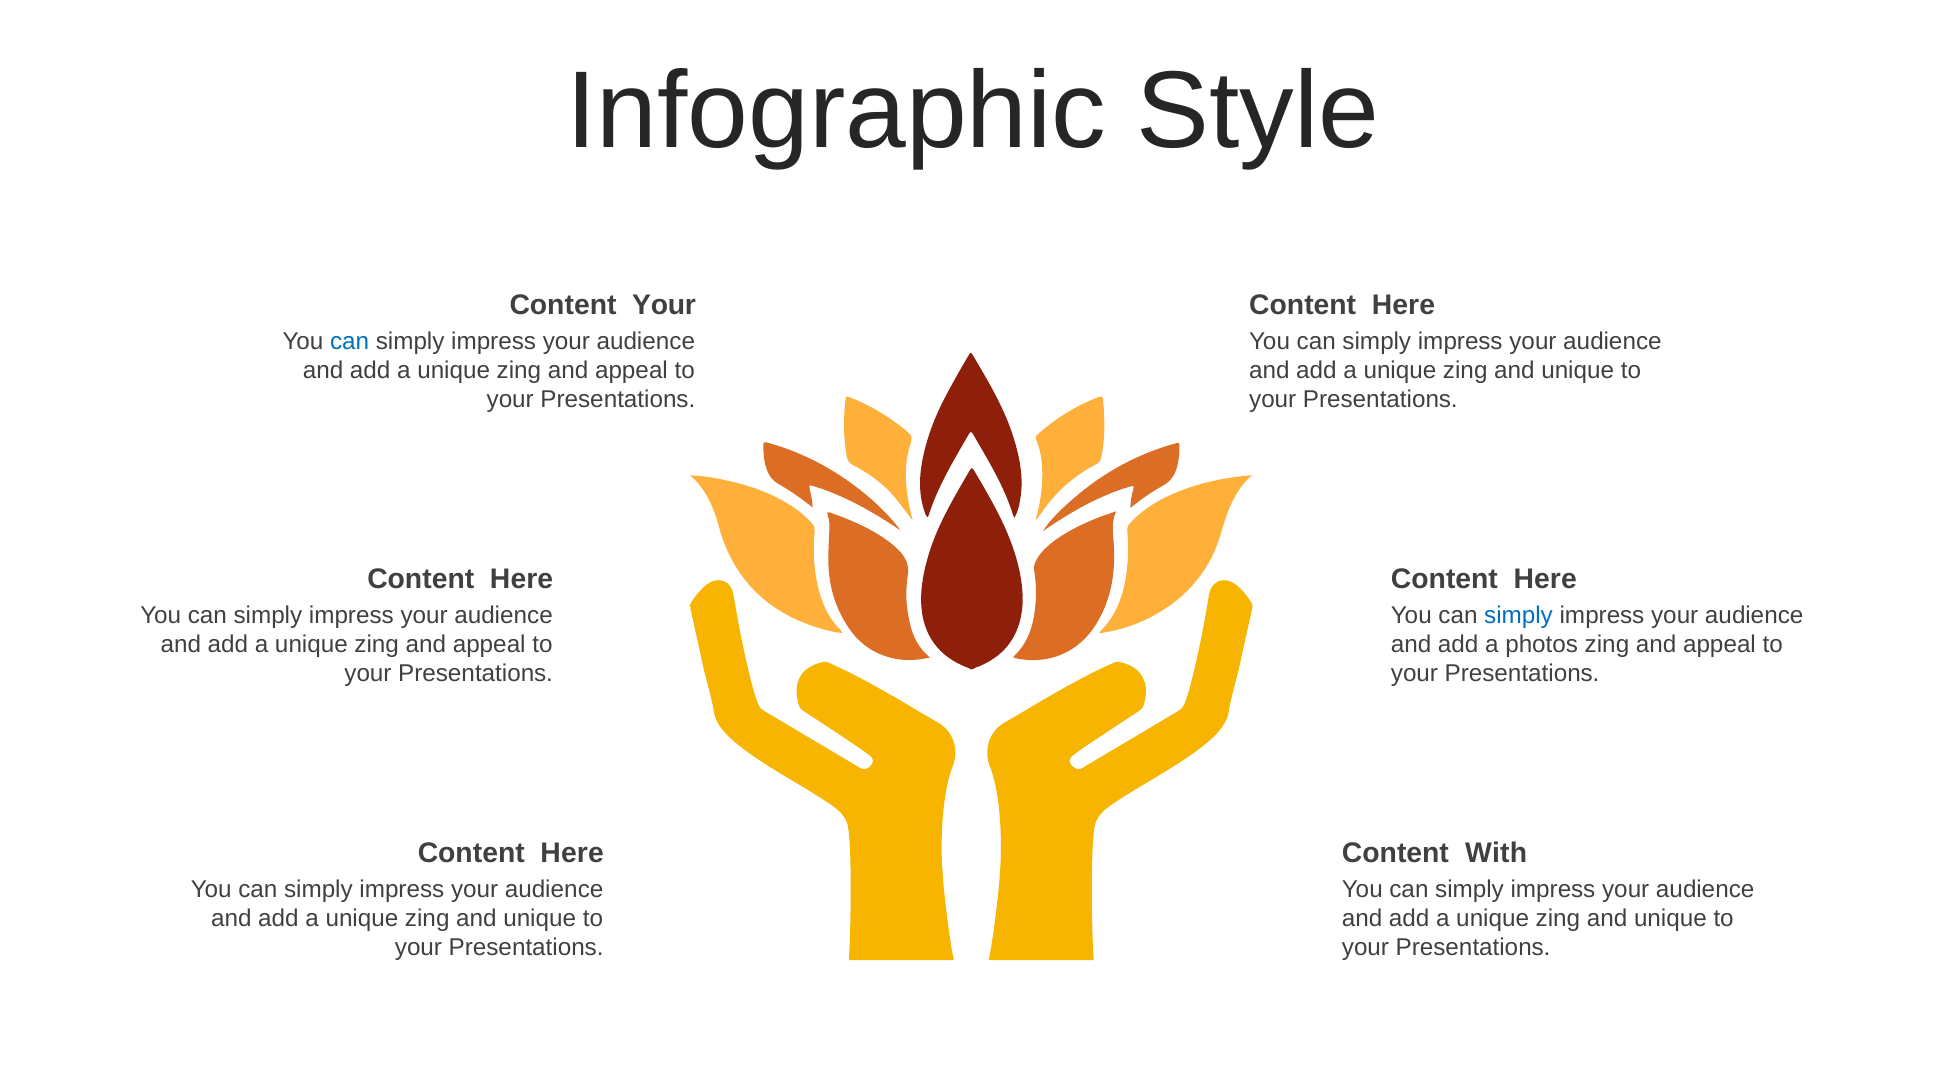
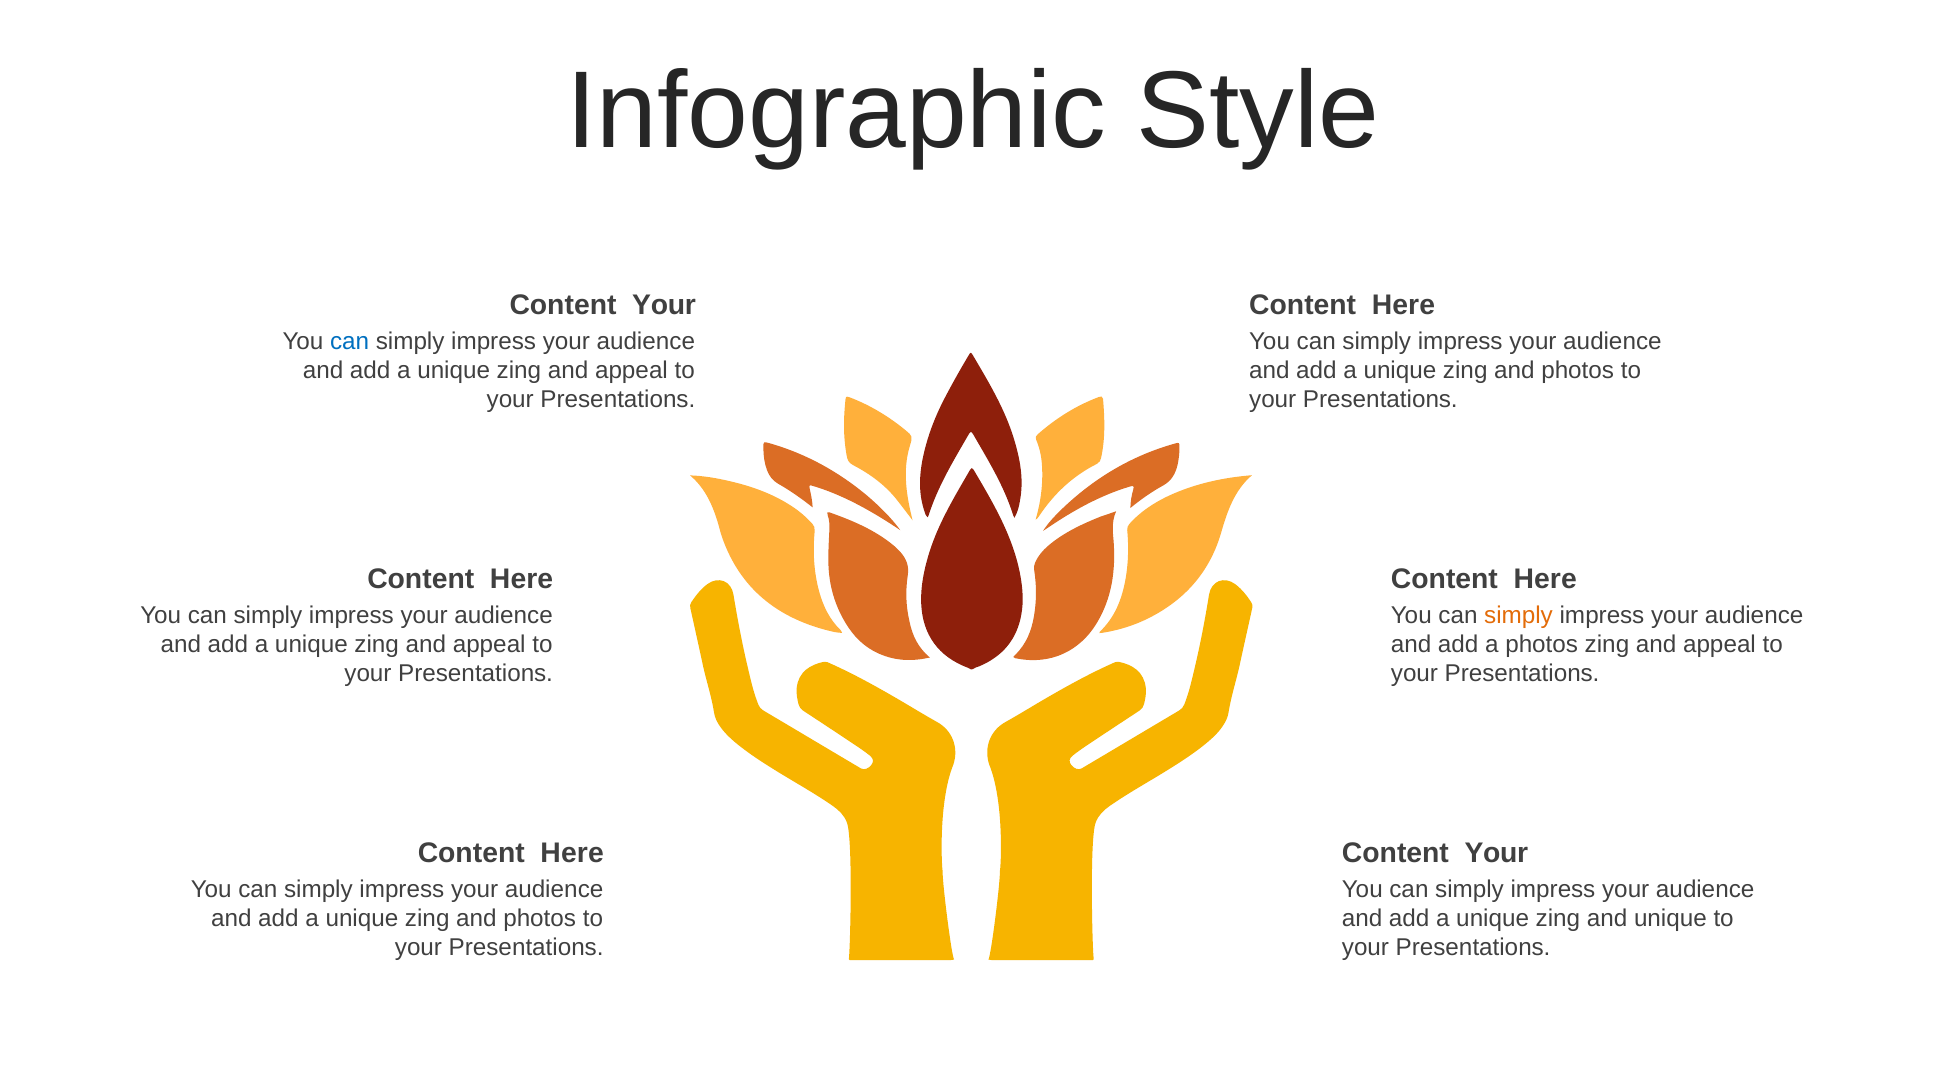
unique at (1578, 371): unique -> photos
simply at (1519, 616) colour: blue -> orange
With at (1496, 854): With -> Your
unique at (540, 919): unique -> photos
